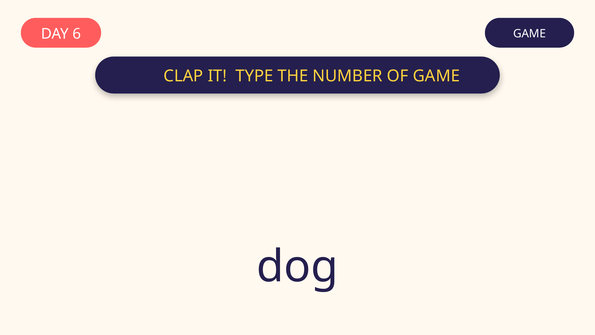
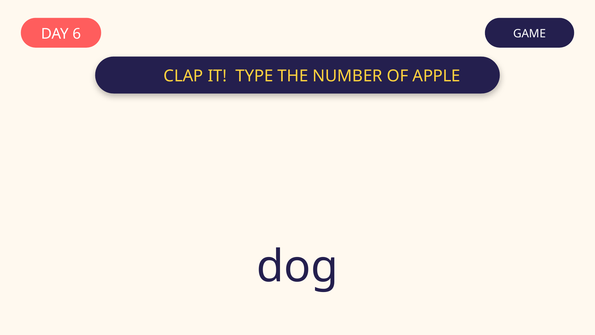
OF GAME: GAME -> APPLE
